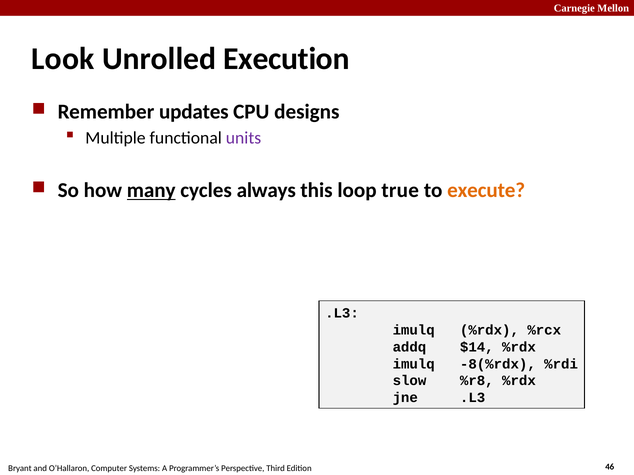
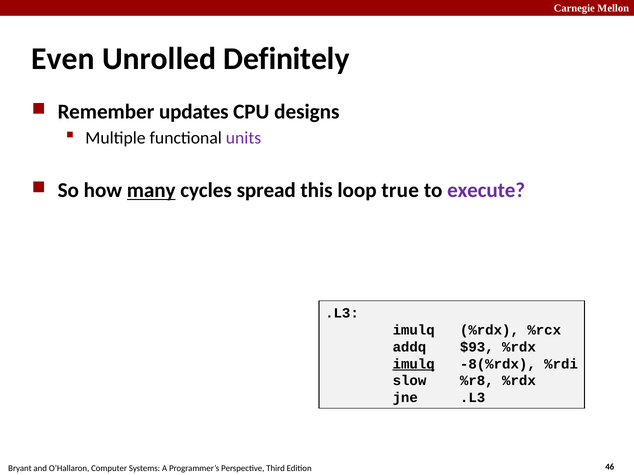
Look: Look -> Even
Execution: Execution -> Definitely
always: always -> spread
execute colour: orange -> purple
$14: $14 -> $93
imulq at (414, 364) underline: none -> present
